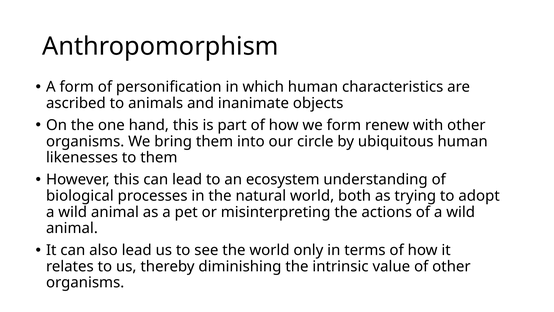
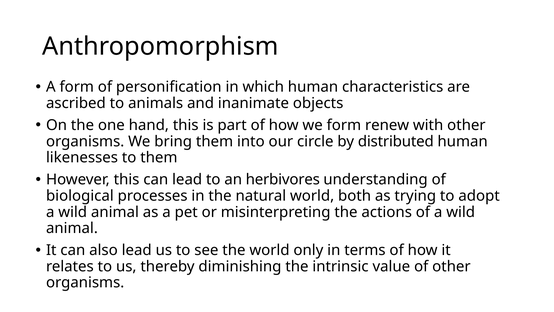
ubiquitous: ubiquitous -> distributed
ecosystem: ecosystem -> herbivores
